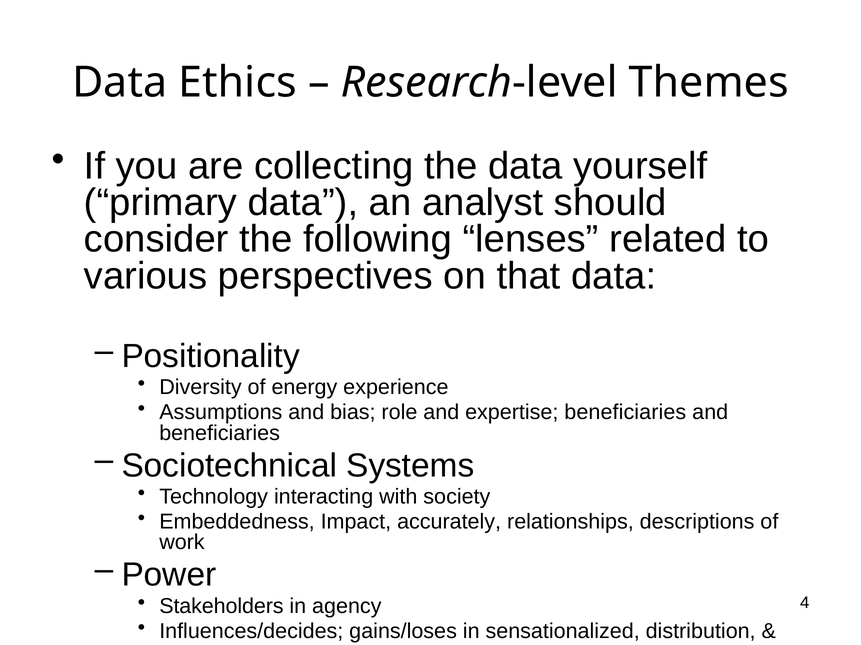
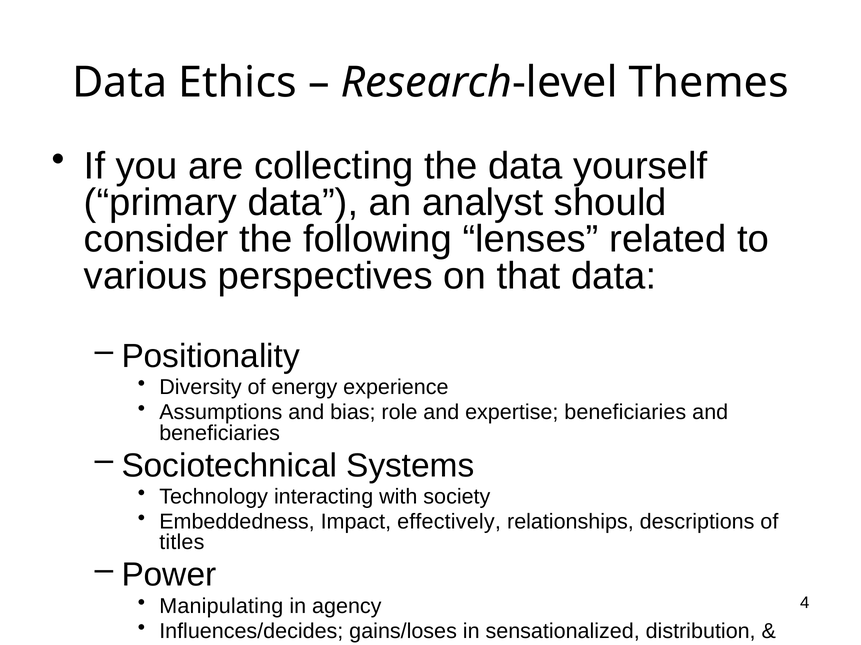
accurately: accurately -> effectively
work: work -> titles
Stakeholders: Stakeholders -> Manipulating
